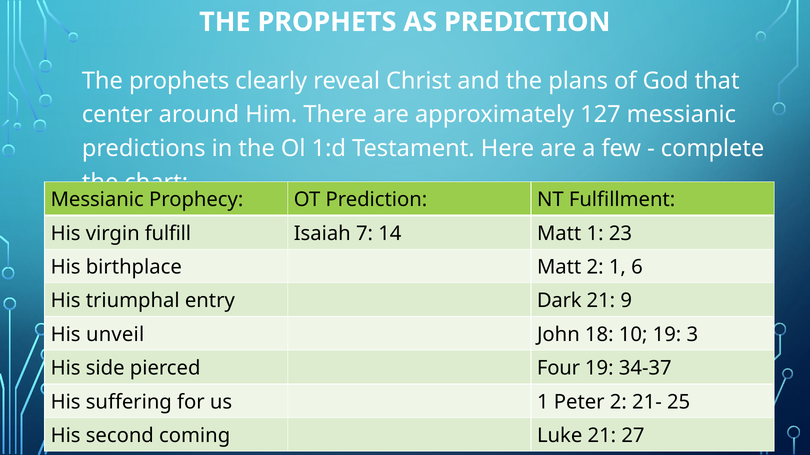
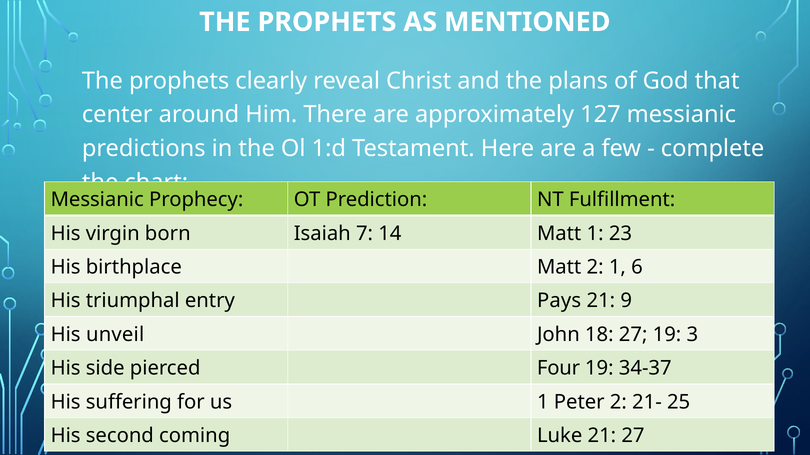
AS PREDICTION: PREDICTION -> MENTIONED
fulfill: fulfill -> born
Dark: Dark -> Pays
18 10: 10 -> 27
